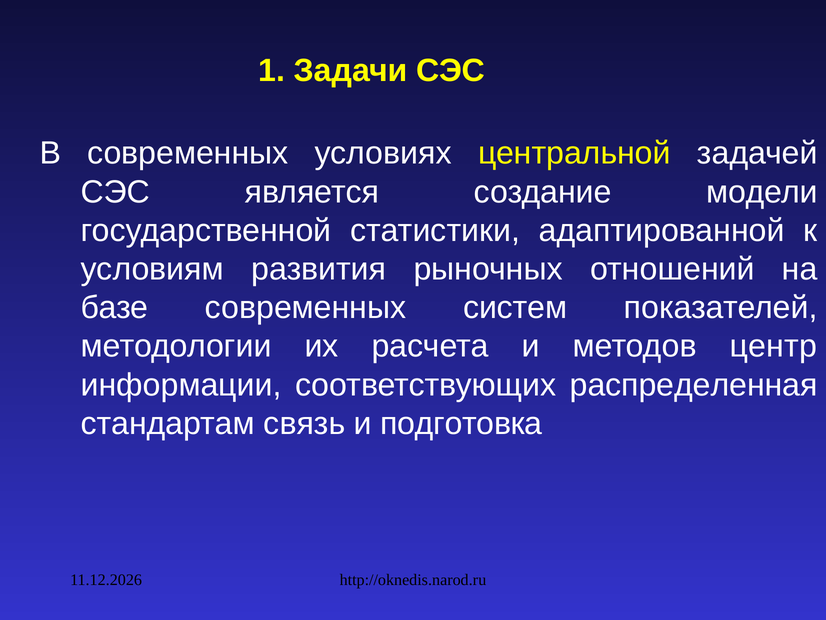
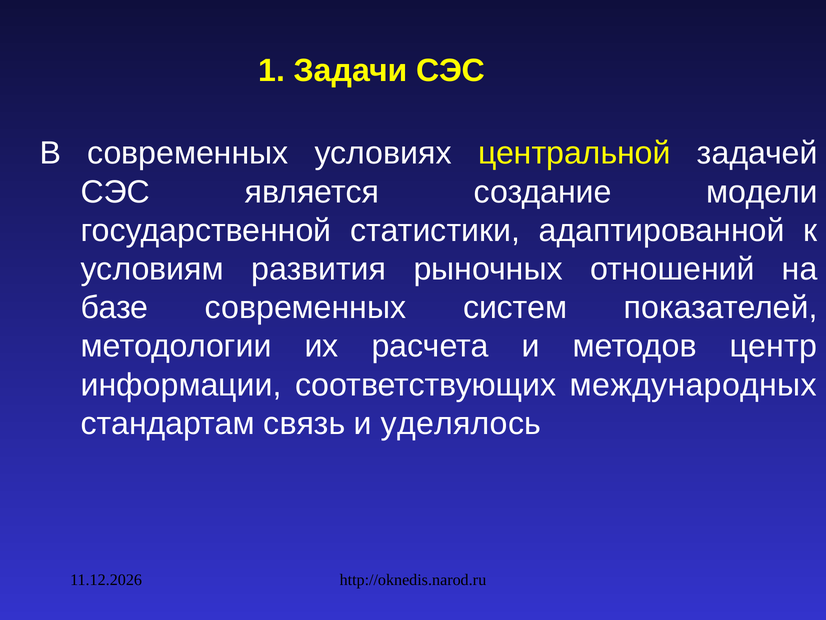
распределенная: распределенная -> международных
подготовка: подготовка -> уделялось
